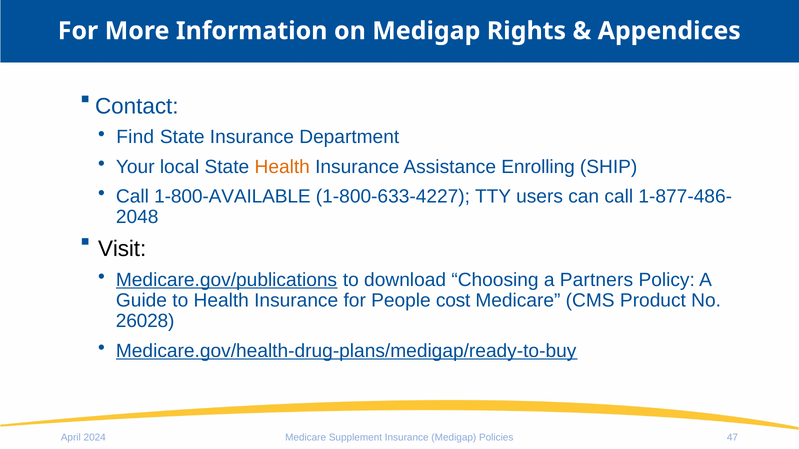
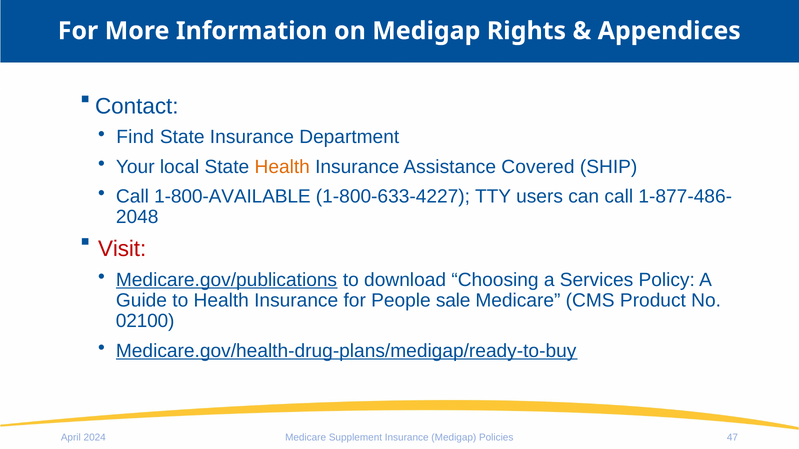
Enrolling: Enrolling -> Covered
Visit colour: black -> red
Partners: Partners -> Services
cost: cost -> sale
26028: 26028 -> 02100
